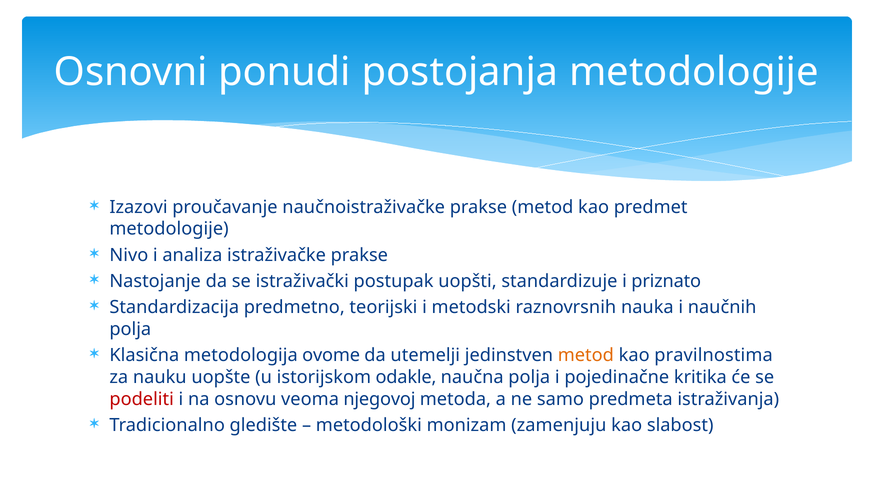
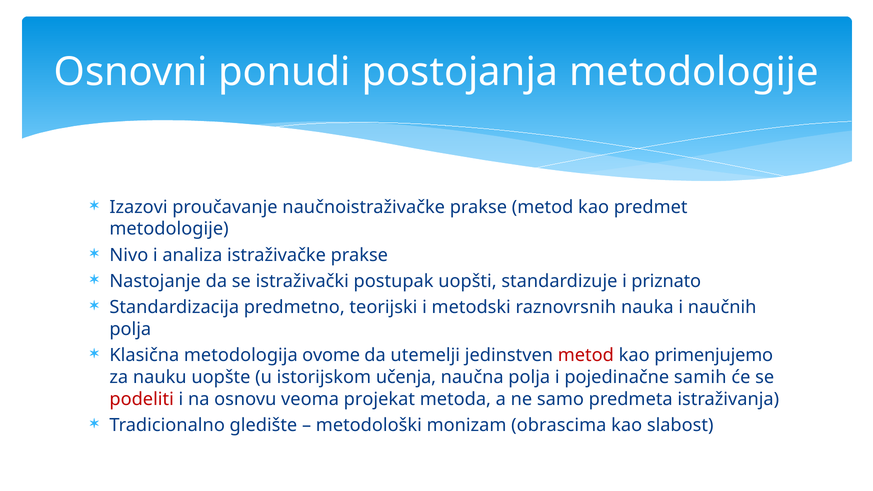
metod at (586, 355) colour: orange -> red
pravilnostima: pravilnostima -> primenjujemo
odakle: odakle -> učenja
kritika: kritika -> samih
njegovoj: njegovoj -> projekat
zamenjuju: zamenjuju -> obrascima
